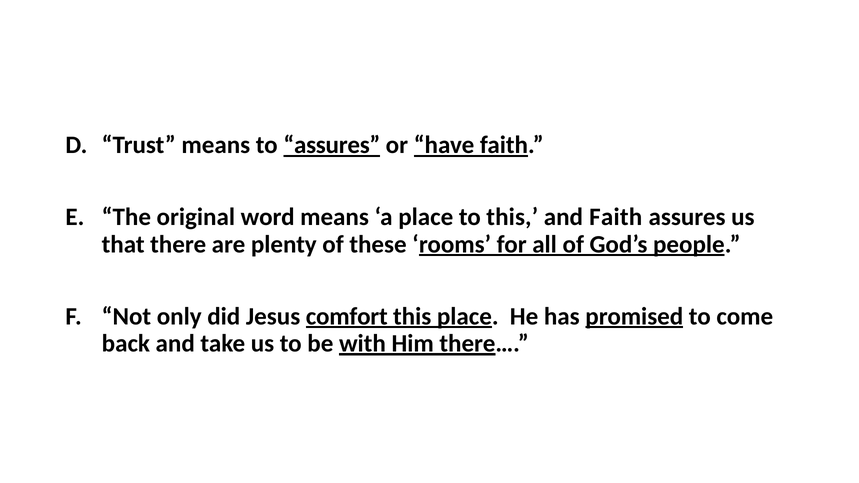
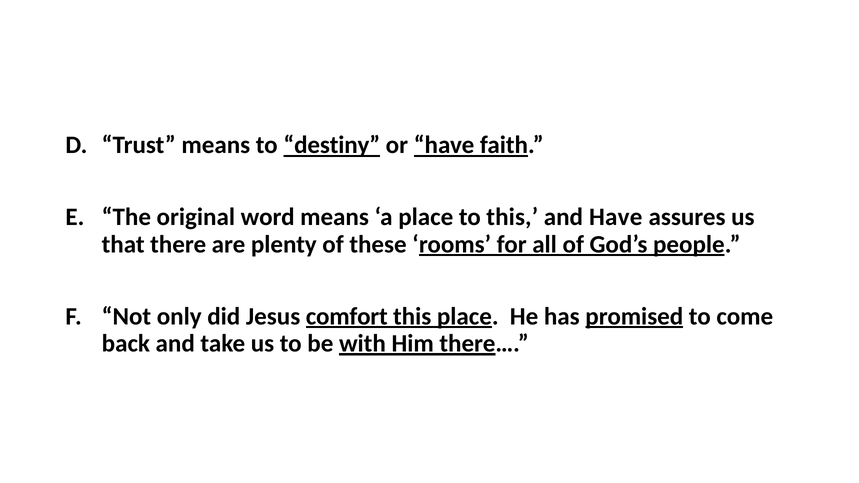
to assures: assures -> destiny
and Faith: Faith -> Have
